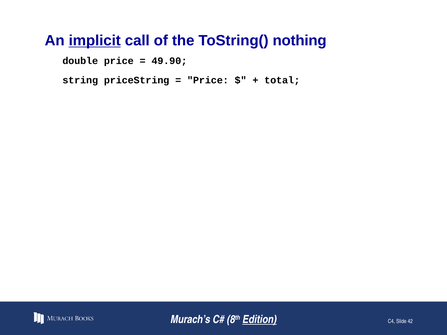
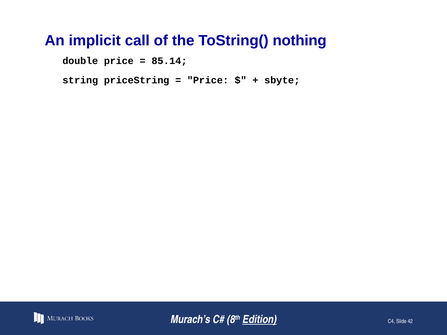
implicit underline: present -> none
49.90: 49.90 -> 85.14
total: total -> sbyte
